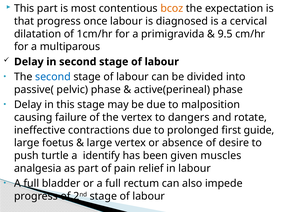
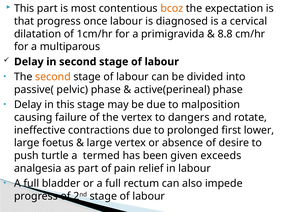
9.5: 9.5 -> 8.8
second at (53, 77) colour: blue -> orange
guide: guide -> lower
identify: identify -> termed
muscles: muscles -> exceeds
